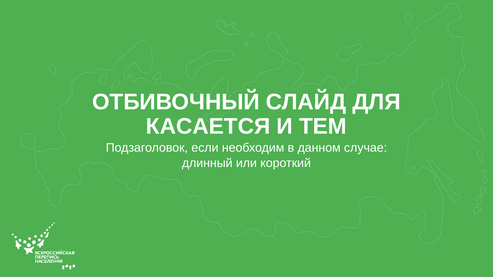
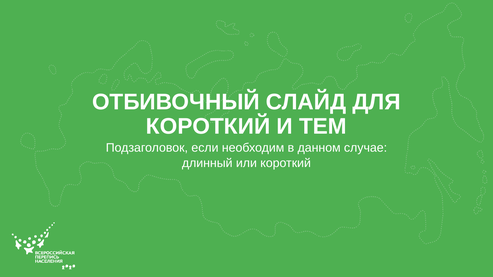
КАСАЕТСЯ at (208, 127): КАСАЕТСЯ -> КОРОТКИЙ
